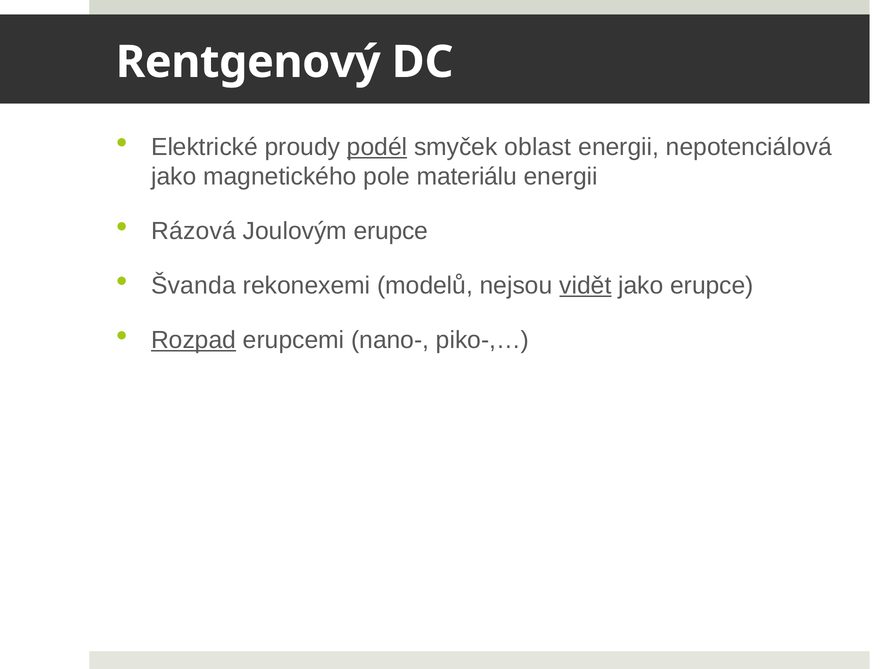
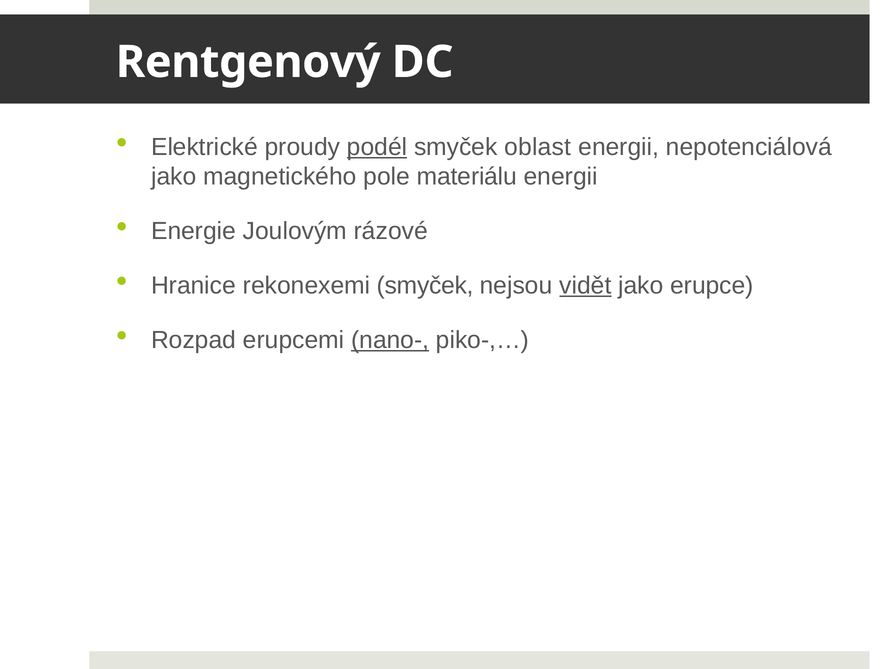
Rázová: Rázová -> Energie
Joulovým erupce: erupce -> rázové
Švanda: Švanda -> Hranice
rekonexemi modelů: modelů -> smyček
Rozpad underline: present -> none
nano- underline: none -> present
